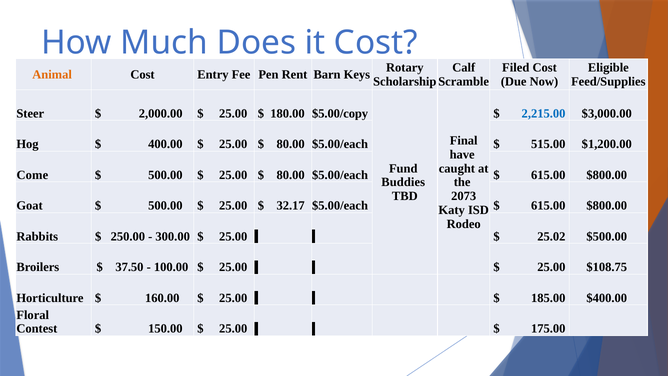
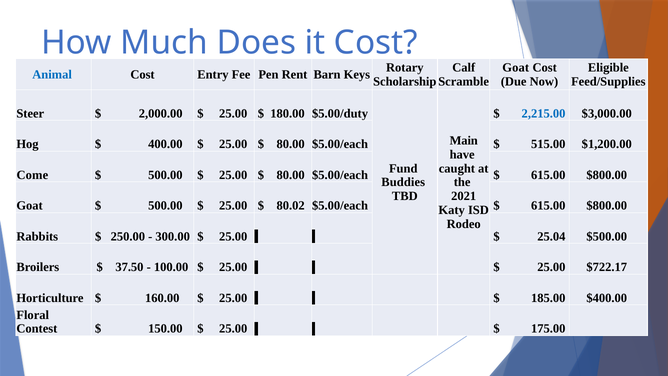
Filed at (516, 68): Filed -> Goat
Animal colour: orange -> blue
$5.00/copy: $5.00/copy -> $5.00/duty
Final: Final -> Main
2073: 2073 -> 2021
32.17: 32.17 -> 80.02
25.02: 25.02 -> 25.04
$108.75: $108.75 -> $722.17
